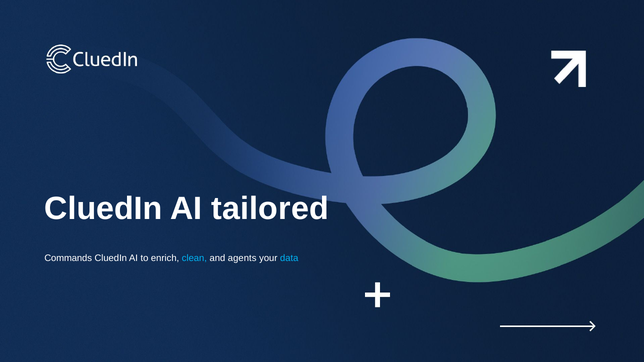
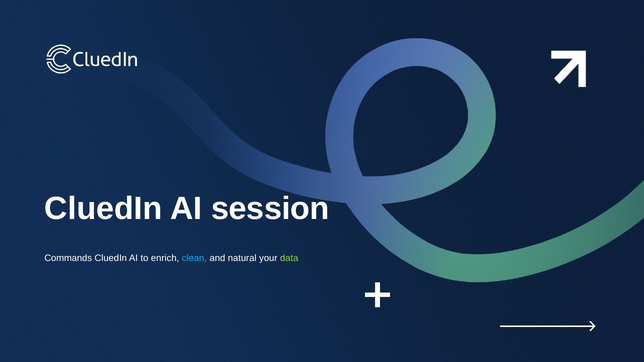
tailored: tailored -> session
agents: agents -> natural
data colour: light blue -> light green
